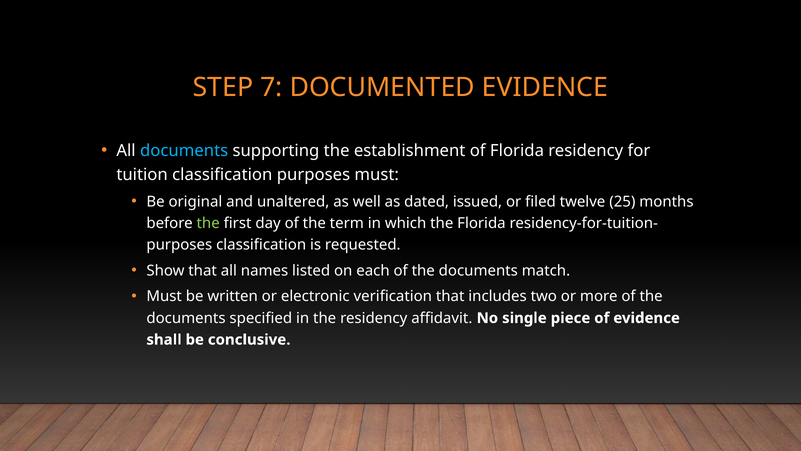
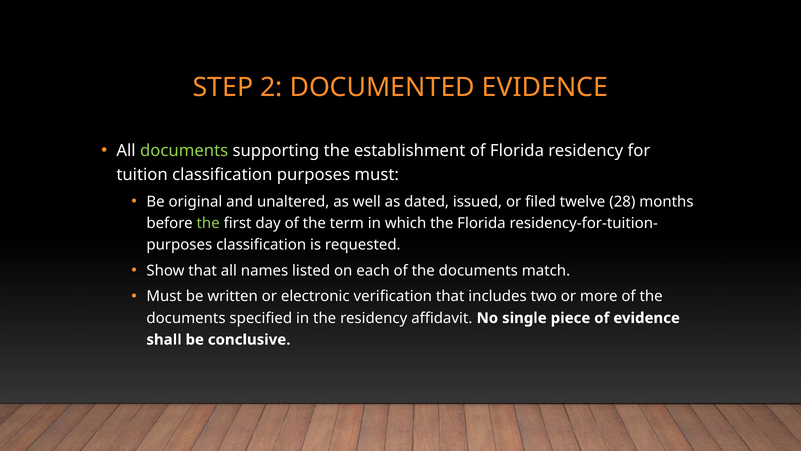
7: 7 -> 2
documents at (184, 151) colour: light blue -> light green
25: 25 -> 28
